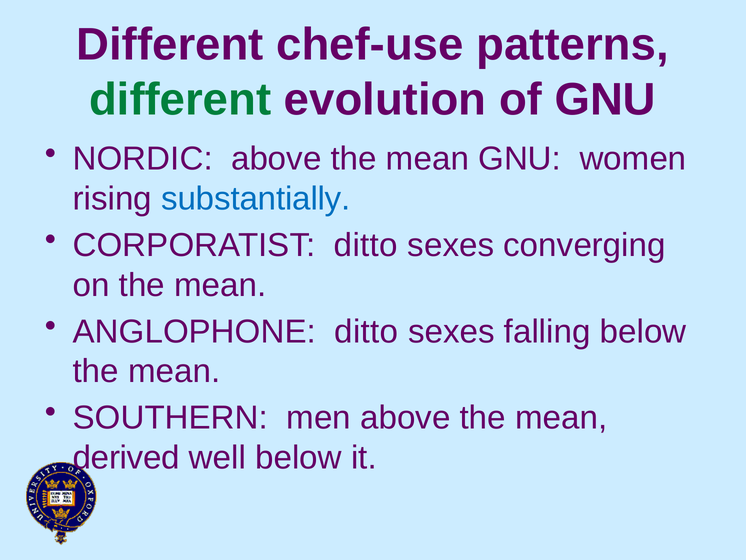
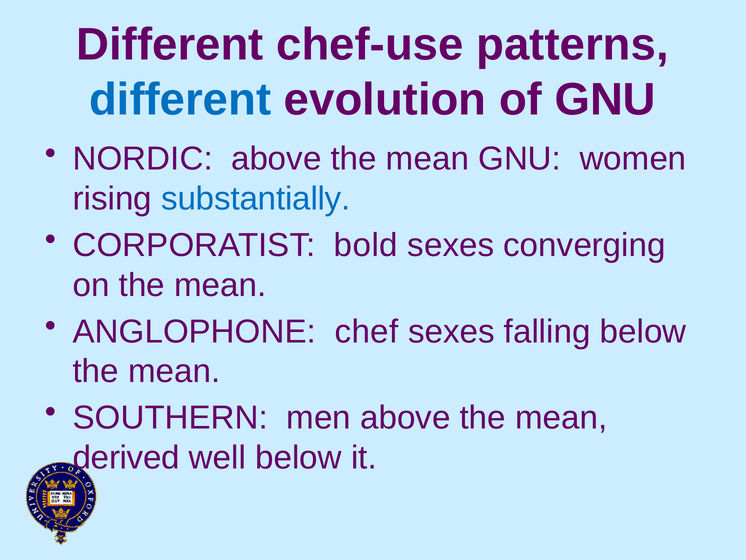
different at (180, 100) colour: green -> blue
CORPORATIST ditto: ditto -> bold
ANGLOPHONE ditto: ditto -> chef
